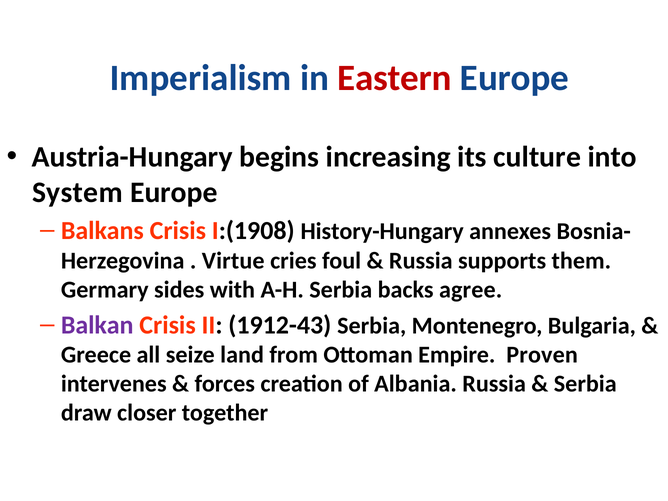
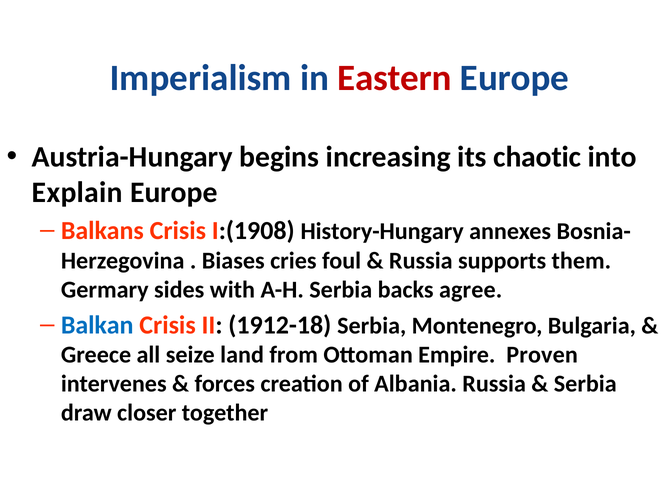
culture: culture -> chaotic
System: System -> Explain
Virtue: Virtue -> Biases
Balkan colour: purple -> blue
1912-43: 1912-43 -> 1912-18
